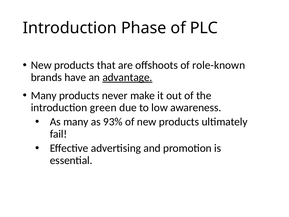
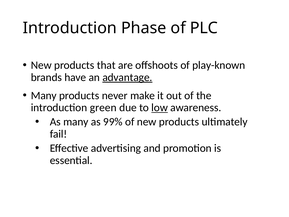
role-known: role-known -> play-known
low underline: none -> present
93%: 93% -> 99%
